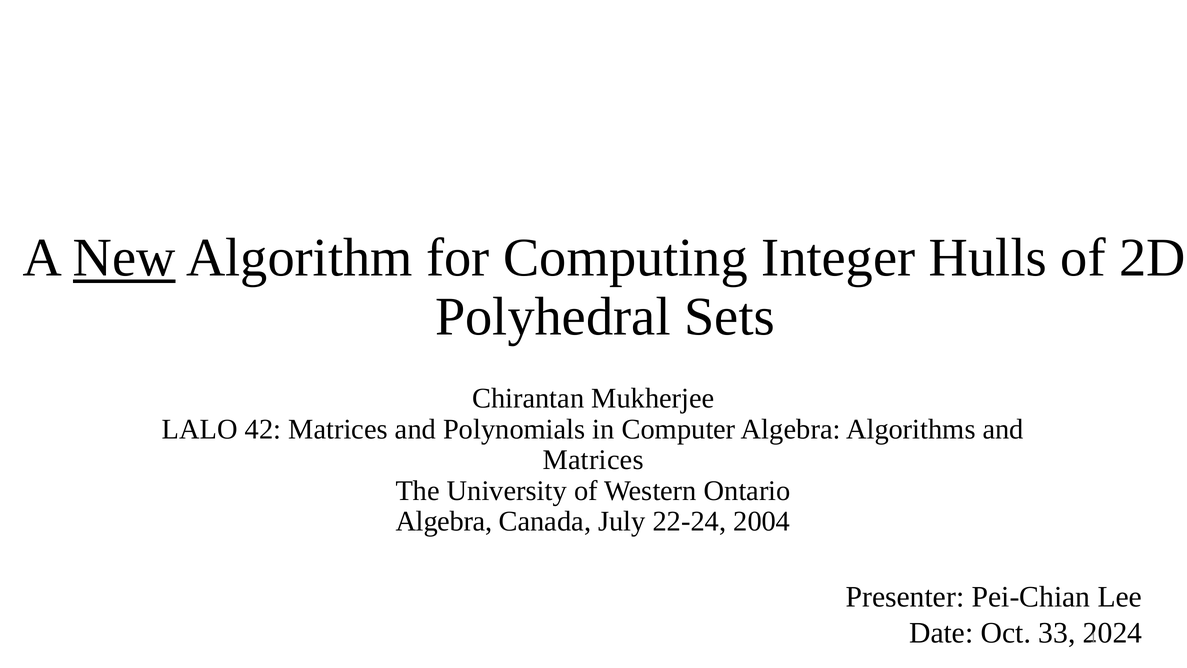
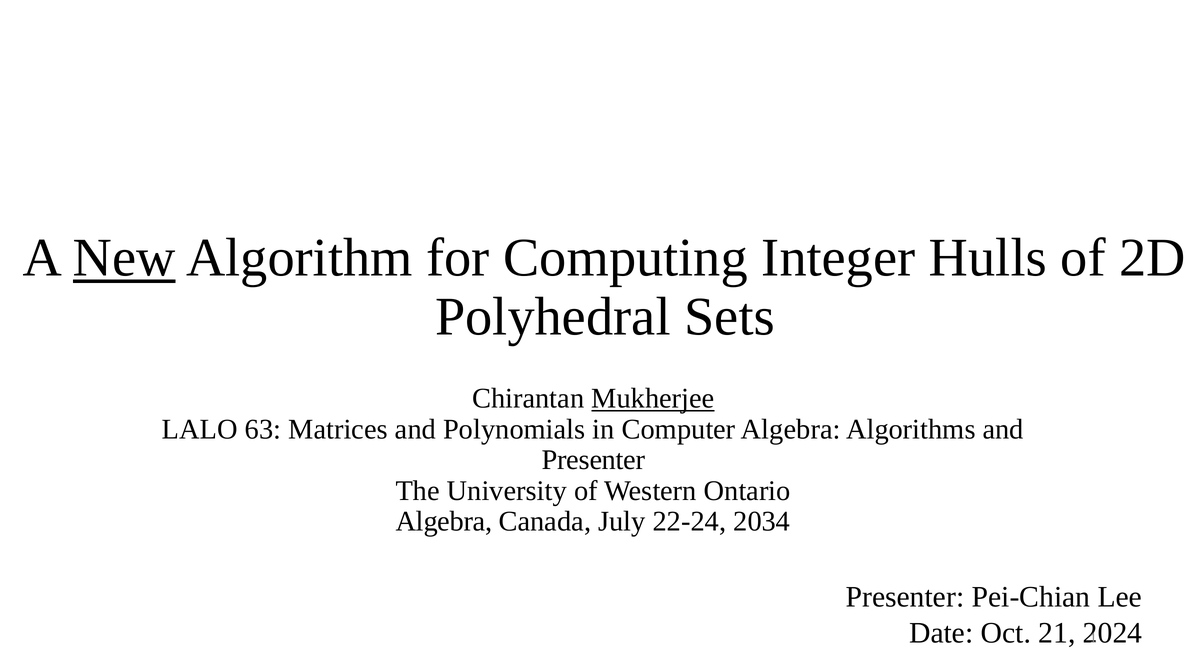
Mukherjee underline: none -> present
42: 42 -> 63
Matrices at (593, 460): Matrices -> Presenter
2004: 2004 -> 2034
33: 33 -> 21
